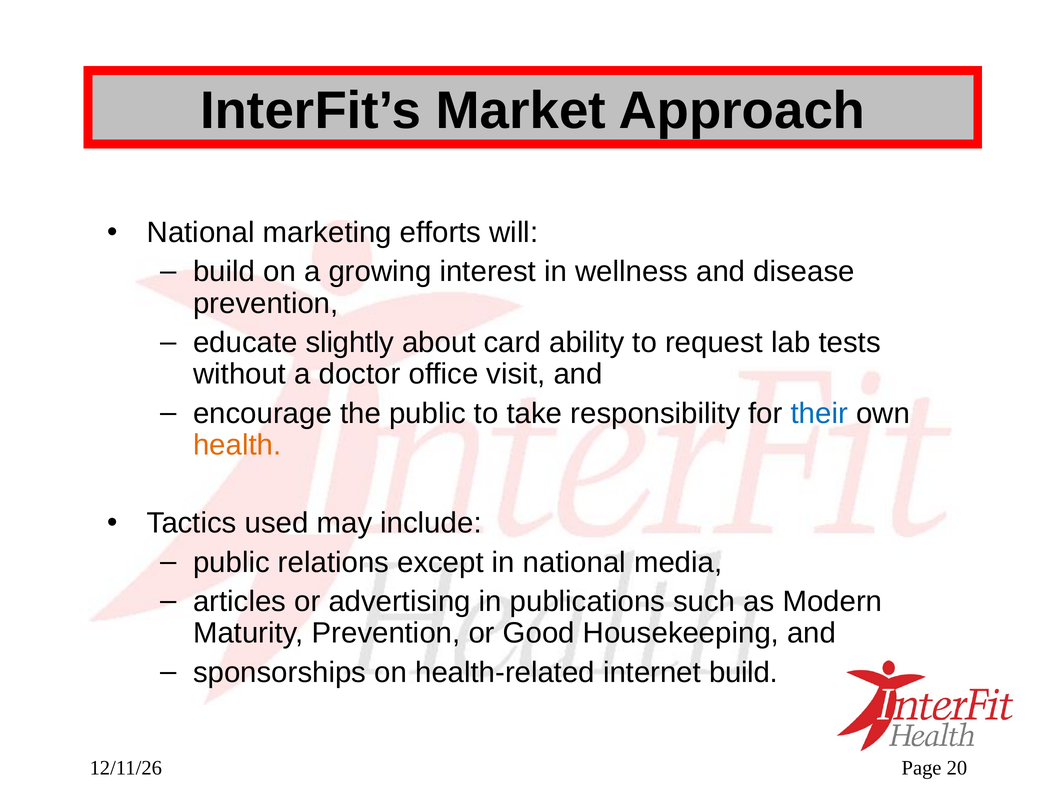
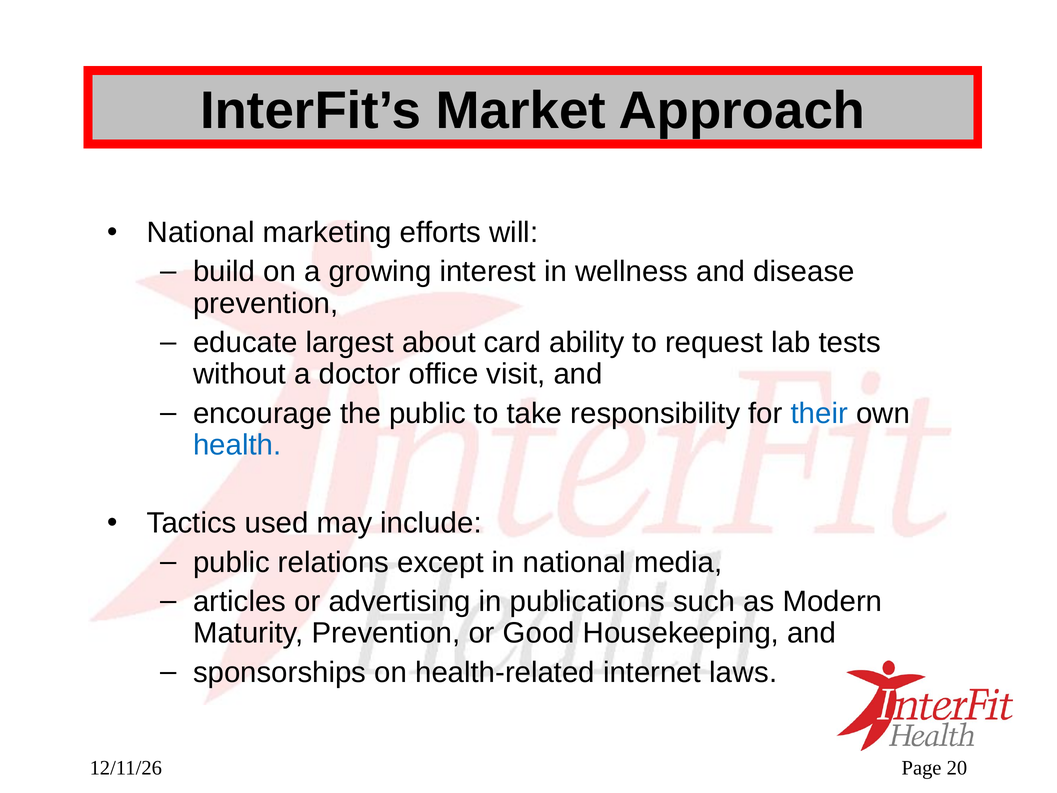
slightly: slightly -> largest
health colour: orange -> blue
internet build: build -> laws
